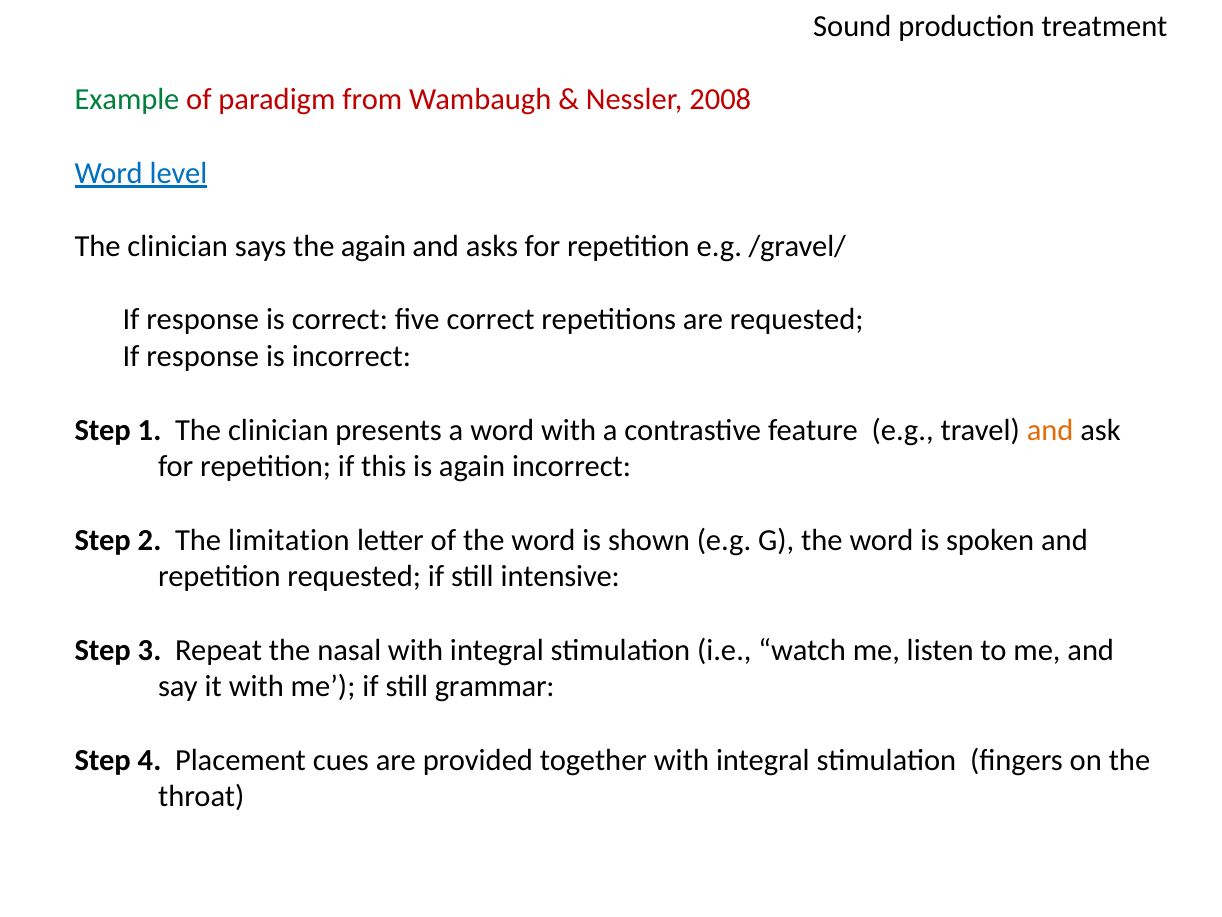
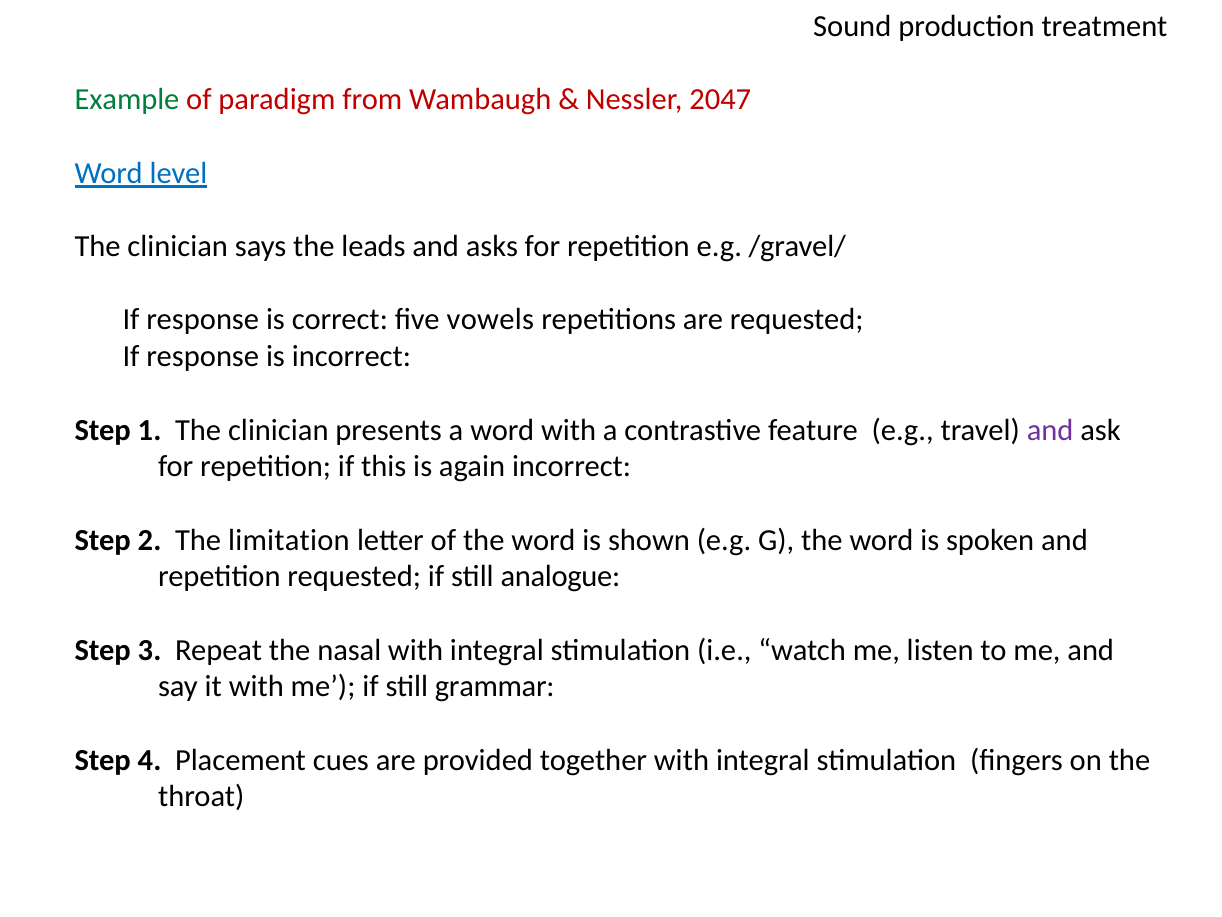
2008: 2008 -> 2047
the again: again -> leads
five correct: correct -> vowels
and at (1050, 430) colour: orange -> purple
intensive: intensive -> analogue
